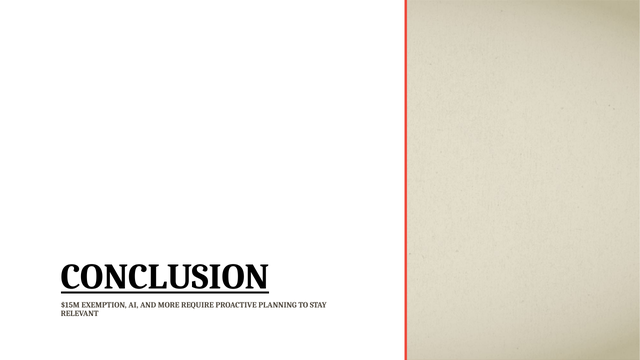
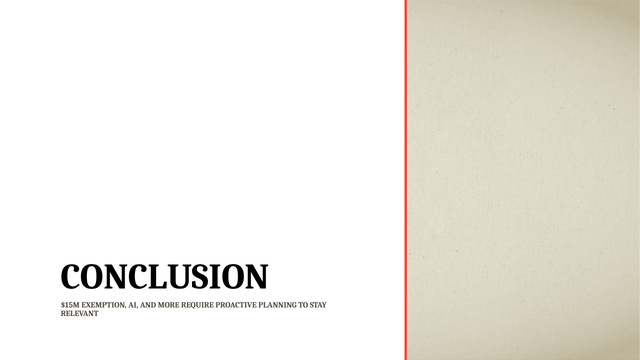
CONCLUSION underline: present -> none
